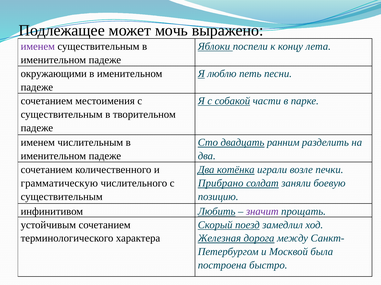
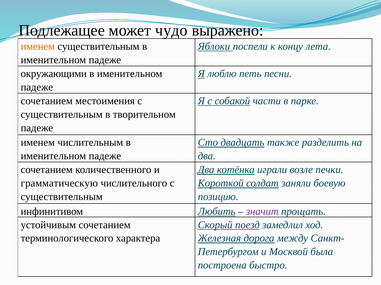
мочь: мочь -> чудо
именем at (38, 46) colour: purple -> orange
ранним: ранним -> также
Прибрано: Прибрано -> Короткой
